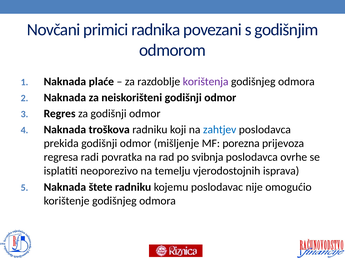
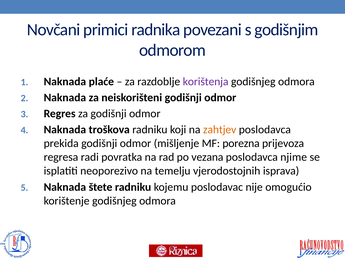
zahtjev colour: blue -> orange
svibnja: svibnja -> vezana
ovrhe: ovrhe -> njime
